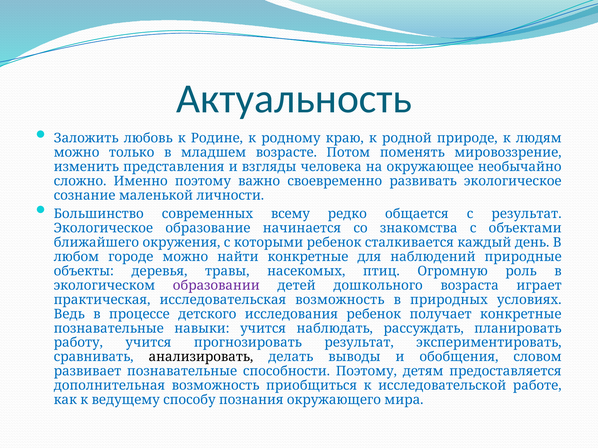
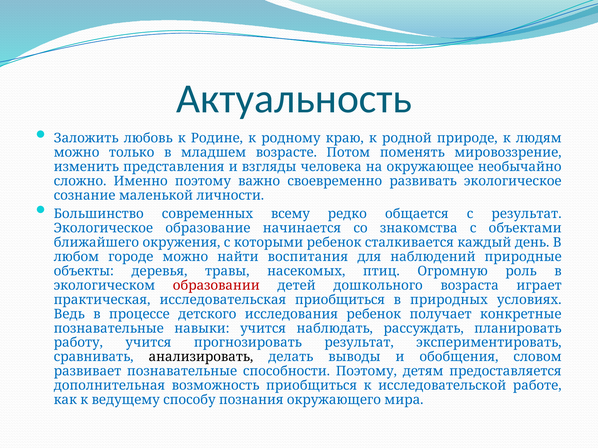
найти конкретные: конкретные -> воспитания
образовании colour: purple -> red
исследовательская возможность: возможность -> приобщиться
